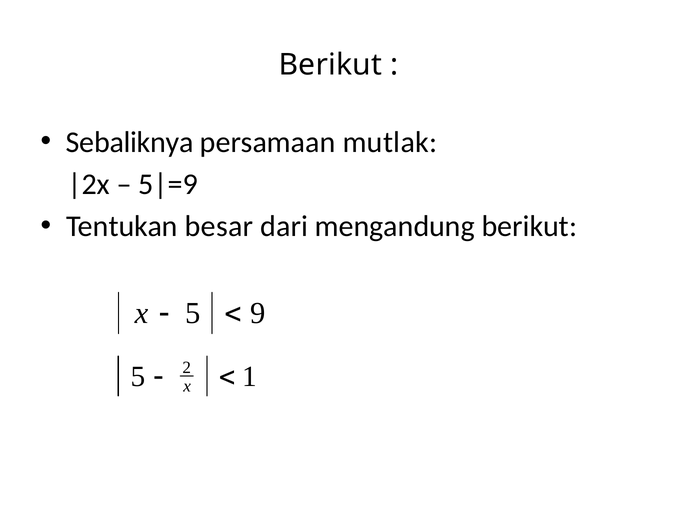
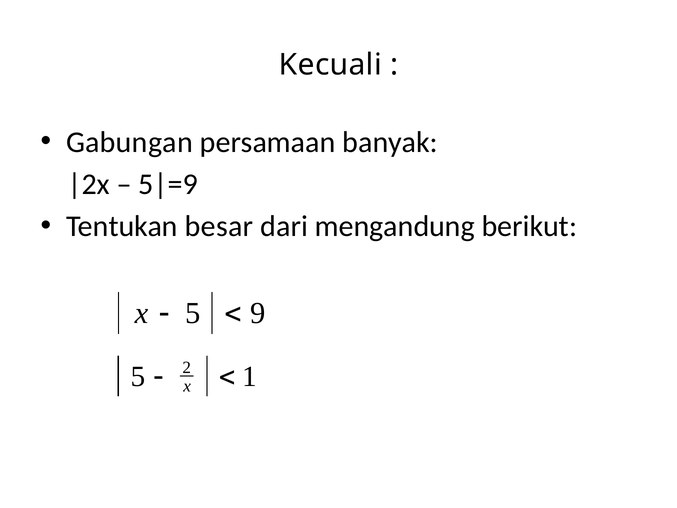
Berikut at (330, 65): Berikut -> Kecuali
Sebaliknya: Sebaliknya -> Gabungan
mutlak: mutlak -> banyak
